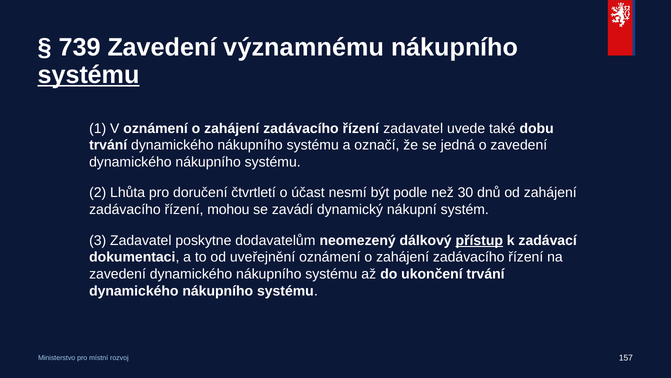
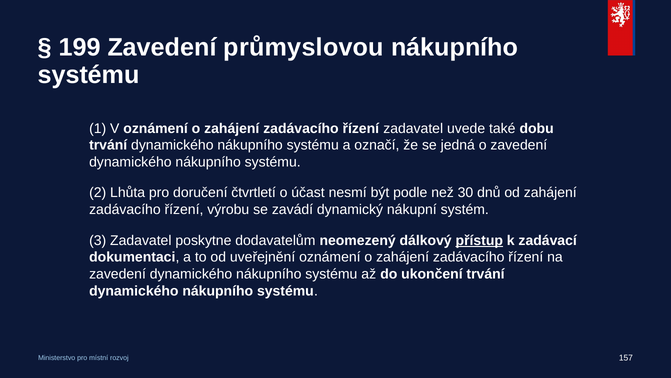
739: 739 -> 199
významnému: významnému -> průmyslovou
systému at (89, 75) underline: present -> none
mohou: mohou -> výrobu
